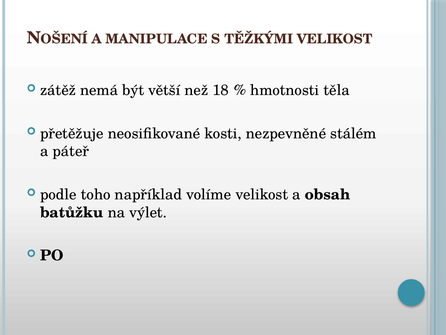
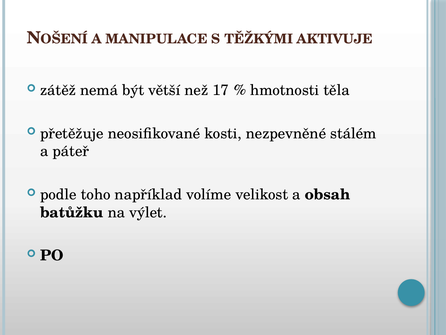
TĚŽKÝMI VELIKOST: VELIKOST -> AKTIVUJE
18: 18 -> 17
